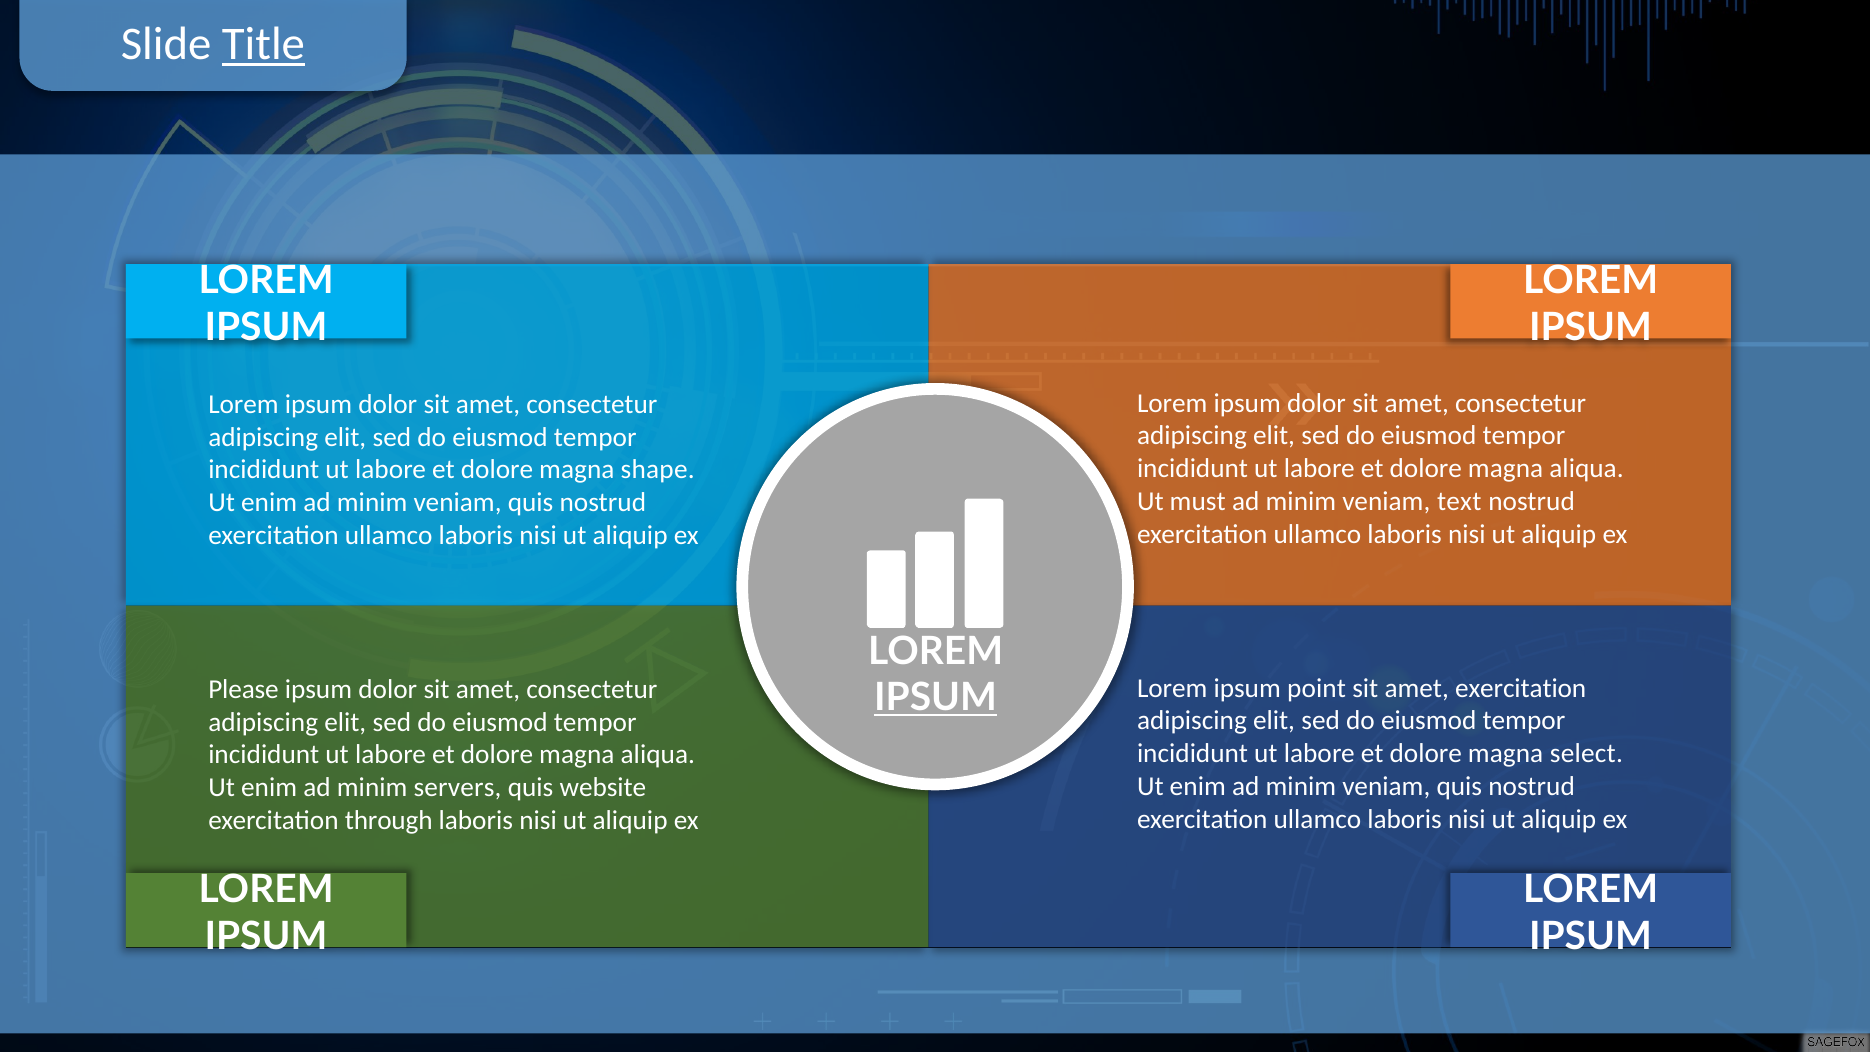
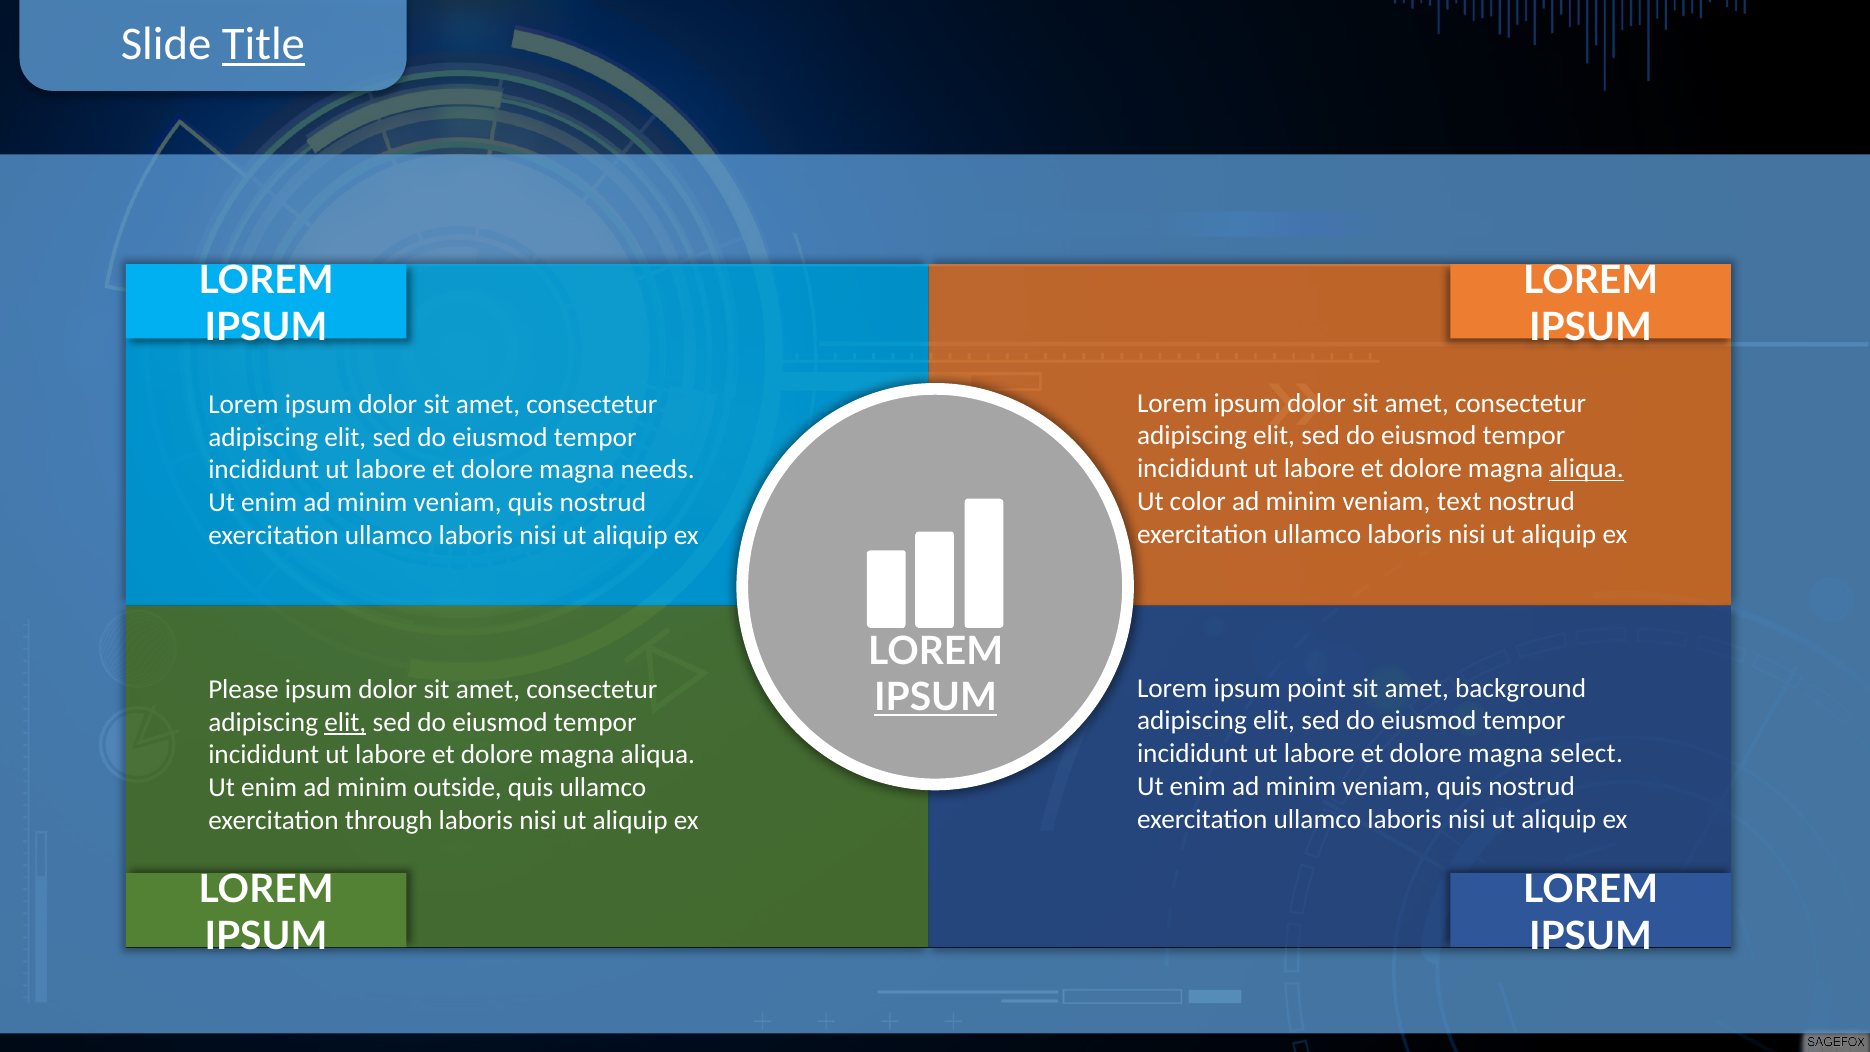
aliqua at (1587, 469) underline: none -> present
shape: shape -> needs
must: must -> color
amet exercitation: exercitation -> background
elit at (345, 722) underline: none -> present
servers: servers -> outside
quis website: website -> ullamco
